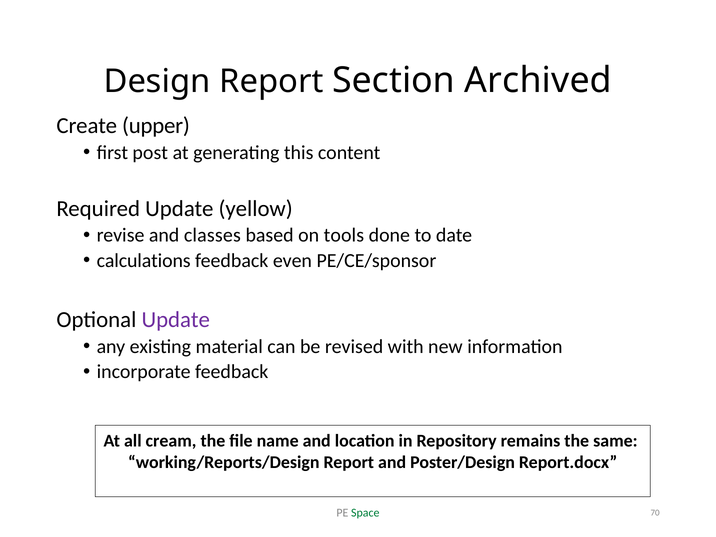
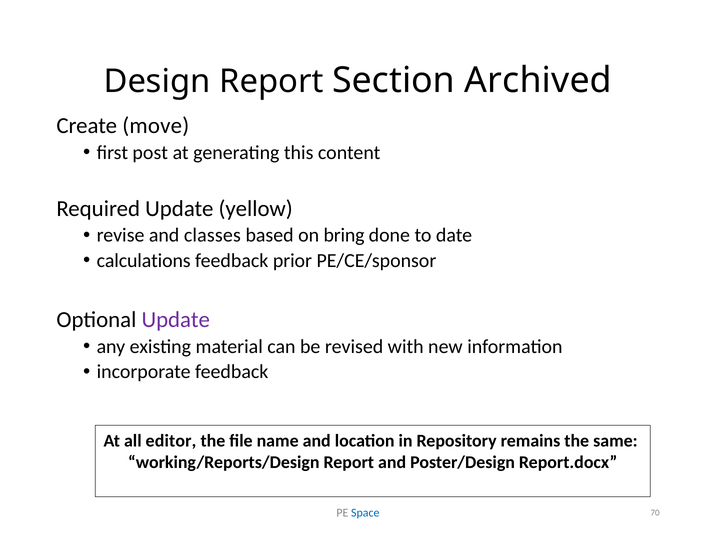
upper: upper -> move
tools: tools -> bring
even: even -> prior
cream: cream -> editor
Space colour: green -> blue
